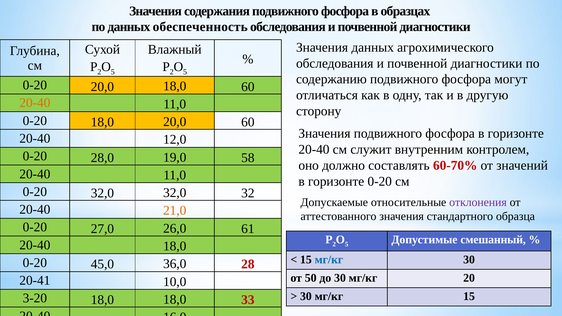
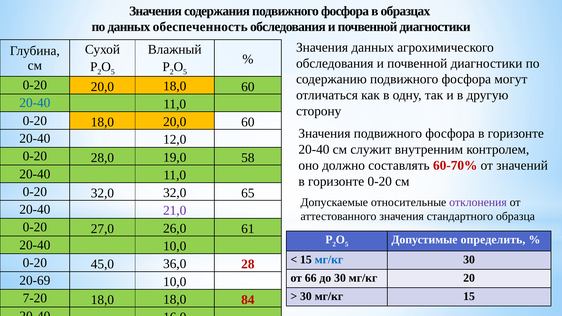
20-40 at (35, 103) colour: orange -> blue
32: 32 -> 65
21,0 colour: orange -> purple
смешанный: смешанный -> определить
20-40 18,0: 18,0 -> 10,0
50: 50 -> 66
20-41: 20-41 -> 20-69
3-20: 3-20 -> 7-20
33: 33 -> 84
